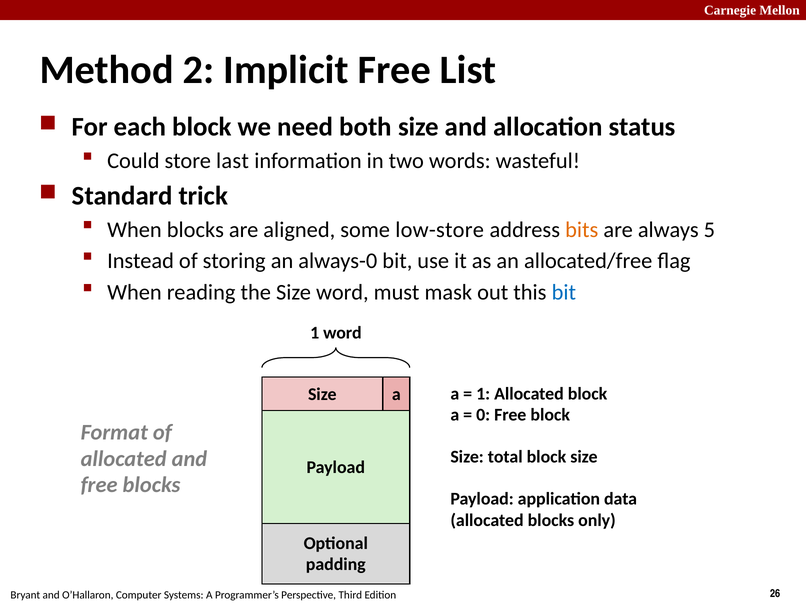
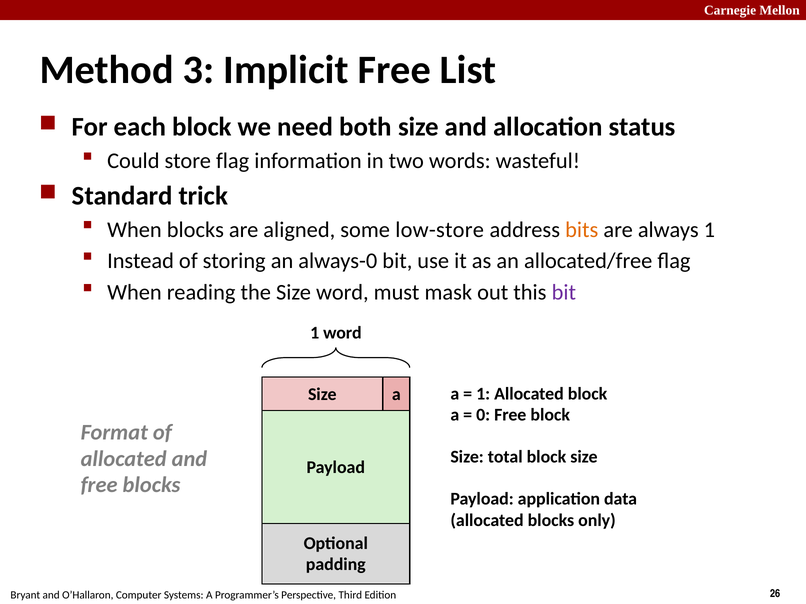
2: 2 -> 3
store last: last -> flag
always 5: 5 -> 1
bit at (564, 293) colour: blue -> purple
